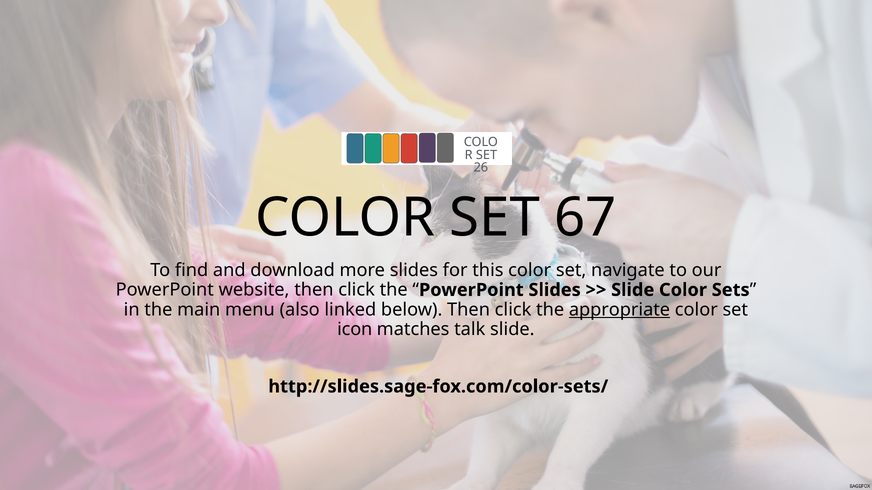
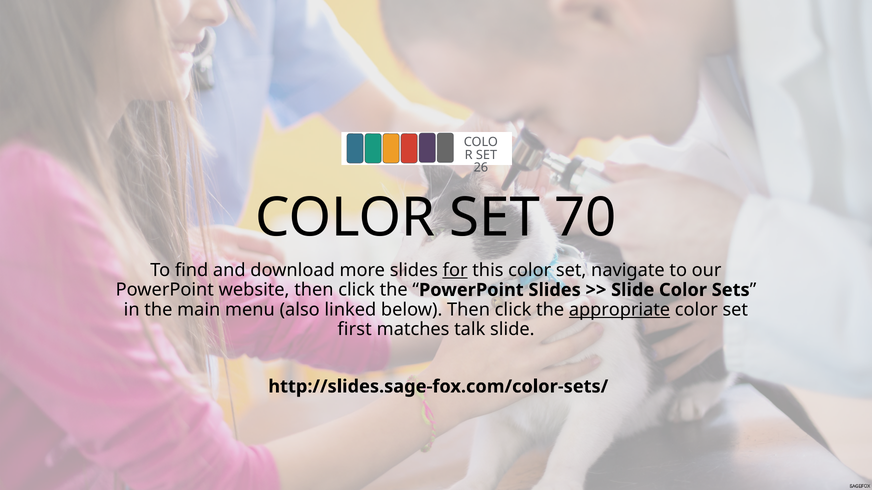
67: 67 -> 70
for underline: none -> present
icon: icon -> first
